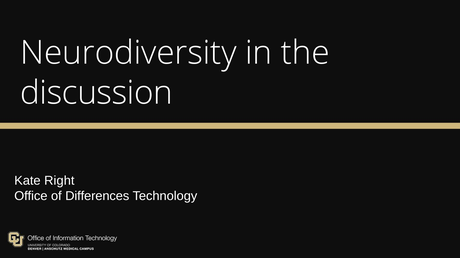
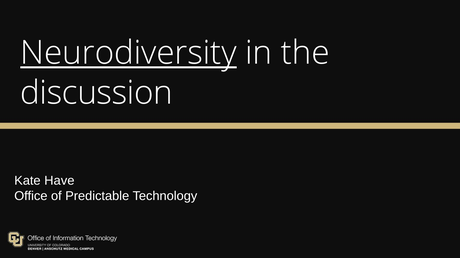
Neurodiversity underline: none -> present
Right: Right -> Have
Differences: Differences -> Predictable
